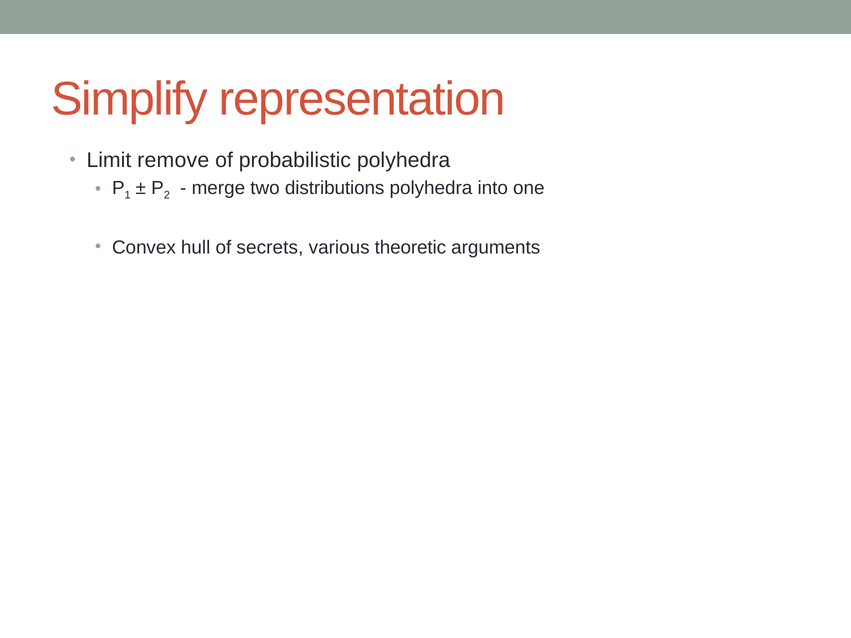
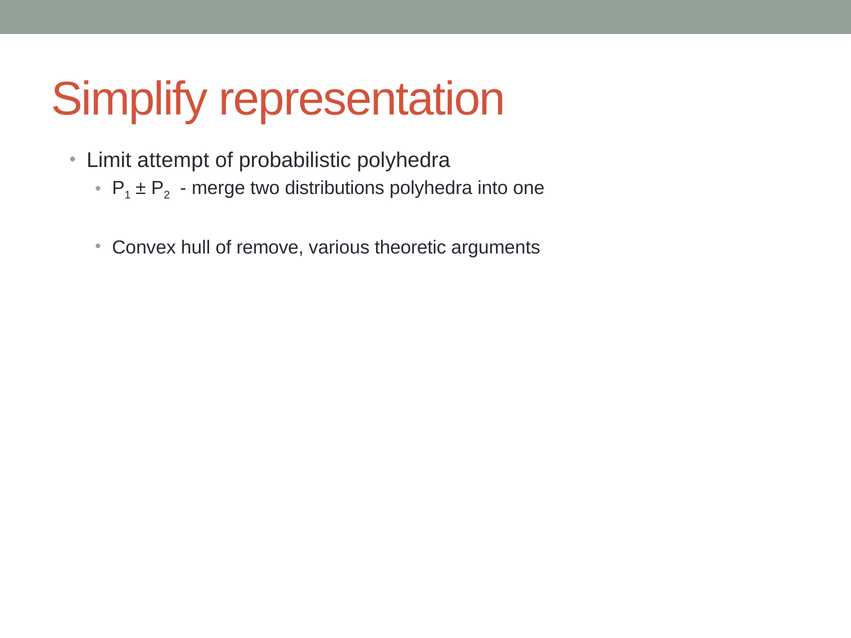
remove: remove -> attempt
secrets: secrets -> remove
